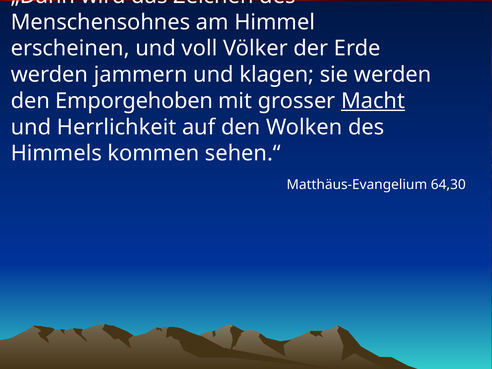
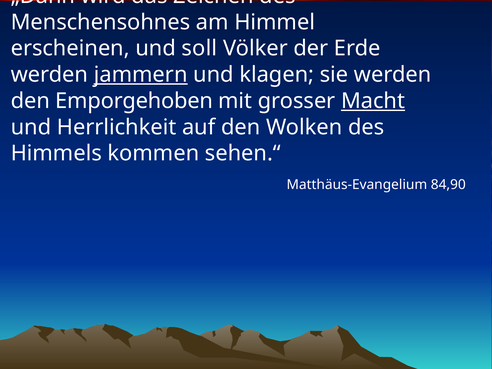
voll: voll -> soll
jammern underline: none -> present
64,30: 64,30 -> 84,90
